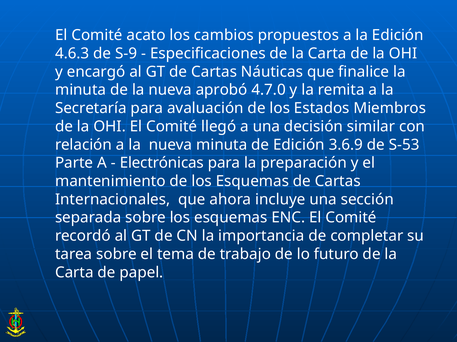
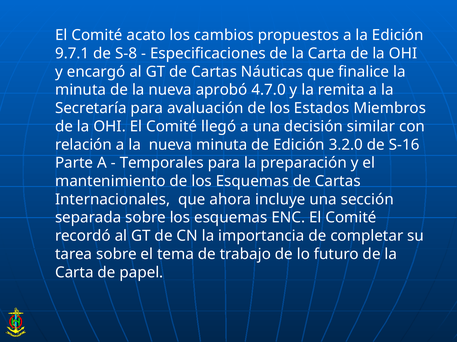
4.6.3: 4.6.3 -> 9.7.1
S-9: S-9 -> S-8
3.6.9: 3.6.9 -> 3.2.0
S-53: S-53 -> S-16
Electrónicas: Electrónicas -> Temporales
